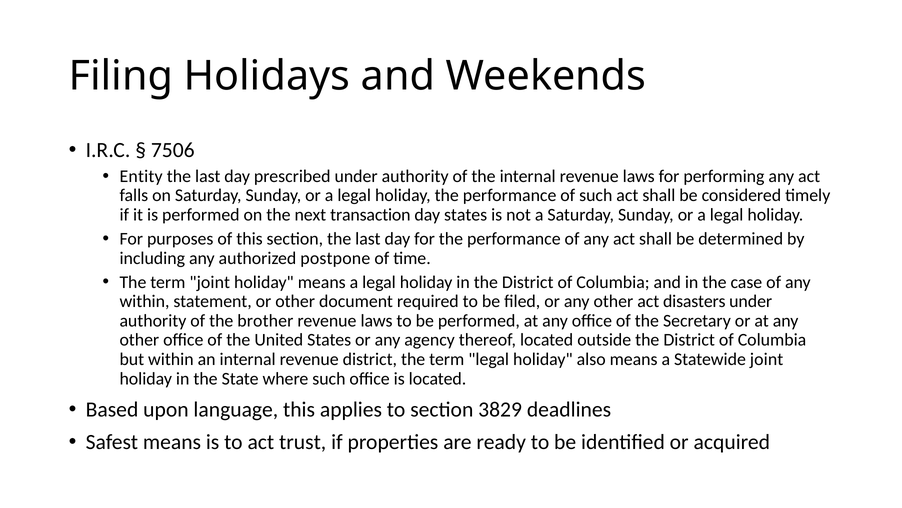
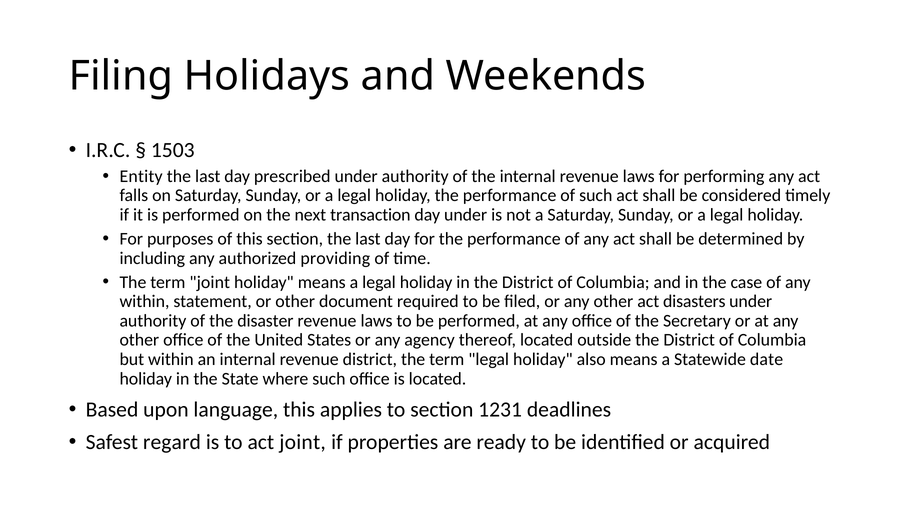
7506: 7506 -> 1503
day states: states -> under
postpone: postpone -> providing
brother: brother -> disaster
Statewide joint: joint -> date
3829: 3829 -> 1231
Safest means: means -> regard
act trust: trust -> joint
